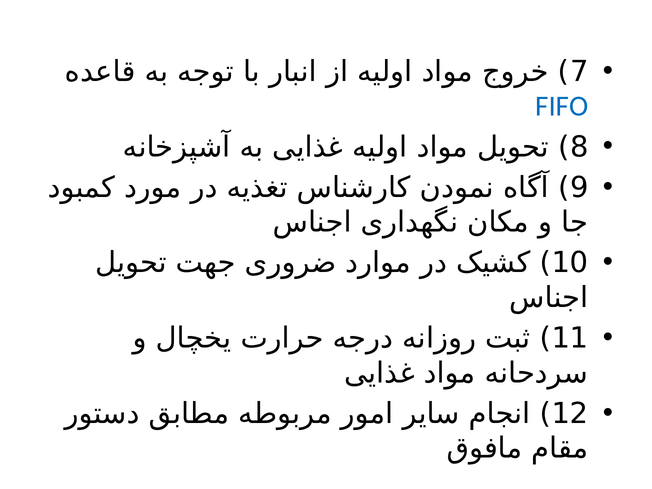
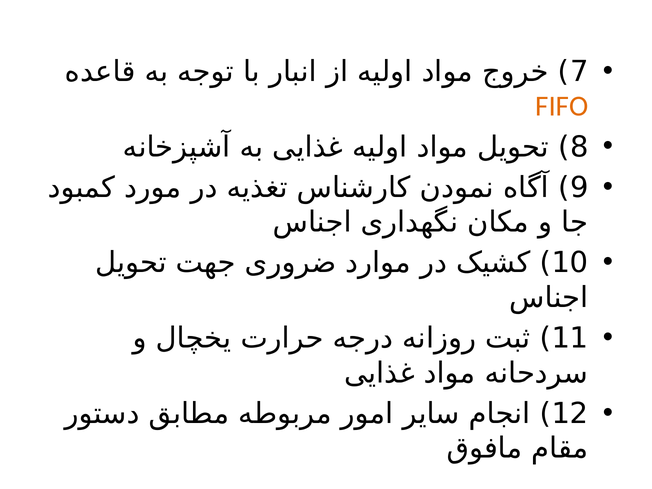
FIFO colour: blue -> orange
